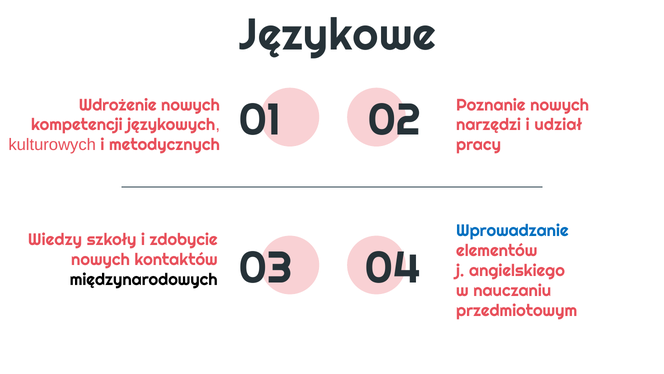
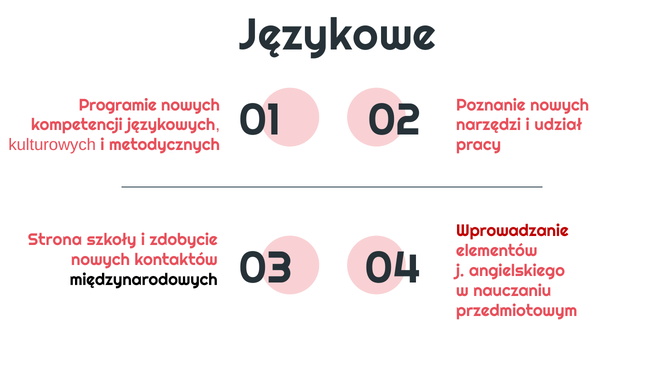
Wdrożenie: Wdrożenie -> Programie
Wprowadzanie colour: blue -> red
Wiedzy: Wiedzy -> Strona
